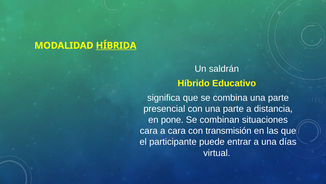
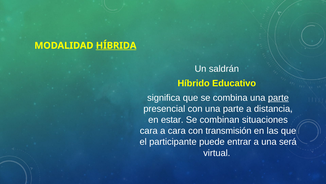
parte at (278, 97) underline: none -> present
pone: pone -> estar
días: días -> será
